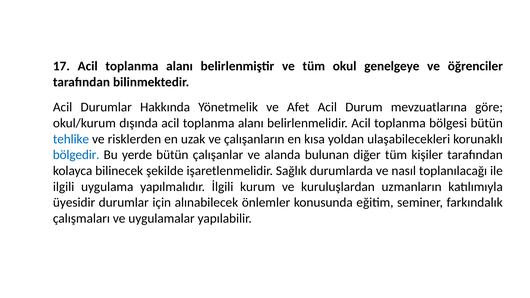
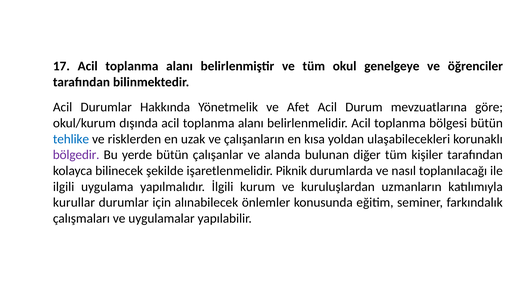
bölgedir colour: blue -> purple
Sağlık: Sağlık -> Piknik
üyesidir: üyesidir -> kurullar
